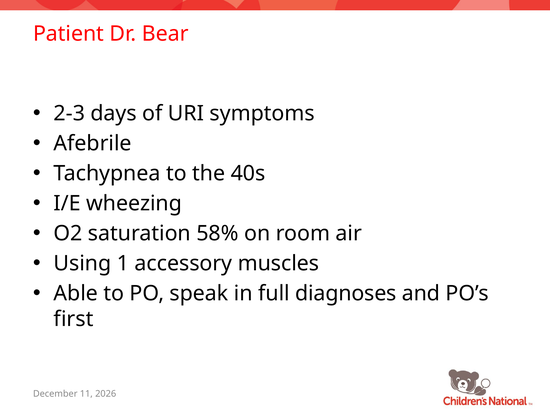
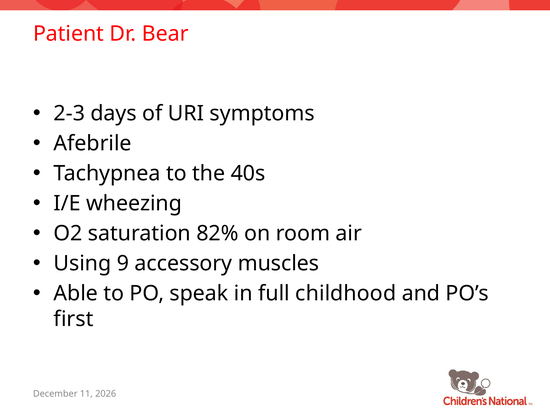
58%: 58% -> 82%
1: 1 -> 9
diagnoses: diagnoses -> childhood
